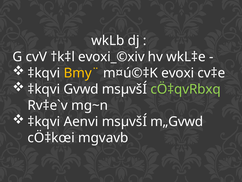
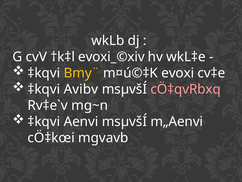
Gvwd: Gvwd -> Avibv
cÖ‡qvRbxq colour: light green -> pink
m„Gvwd: m„Gvwd -> m„Aenvi
